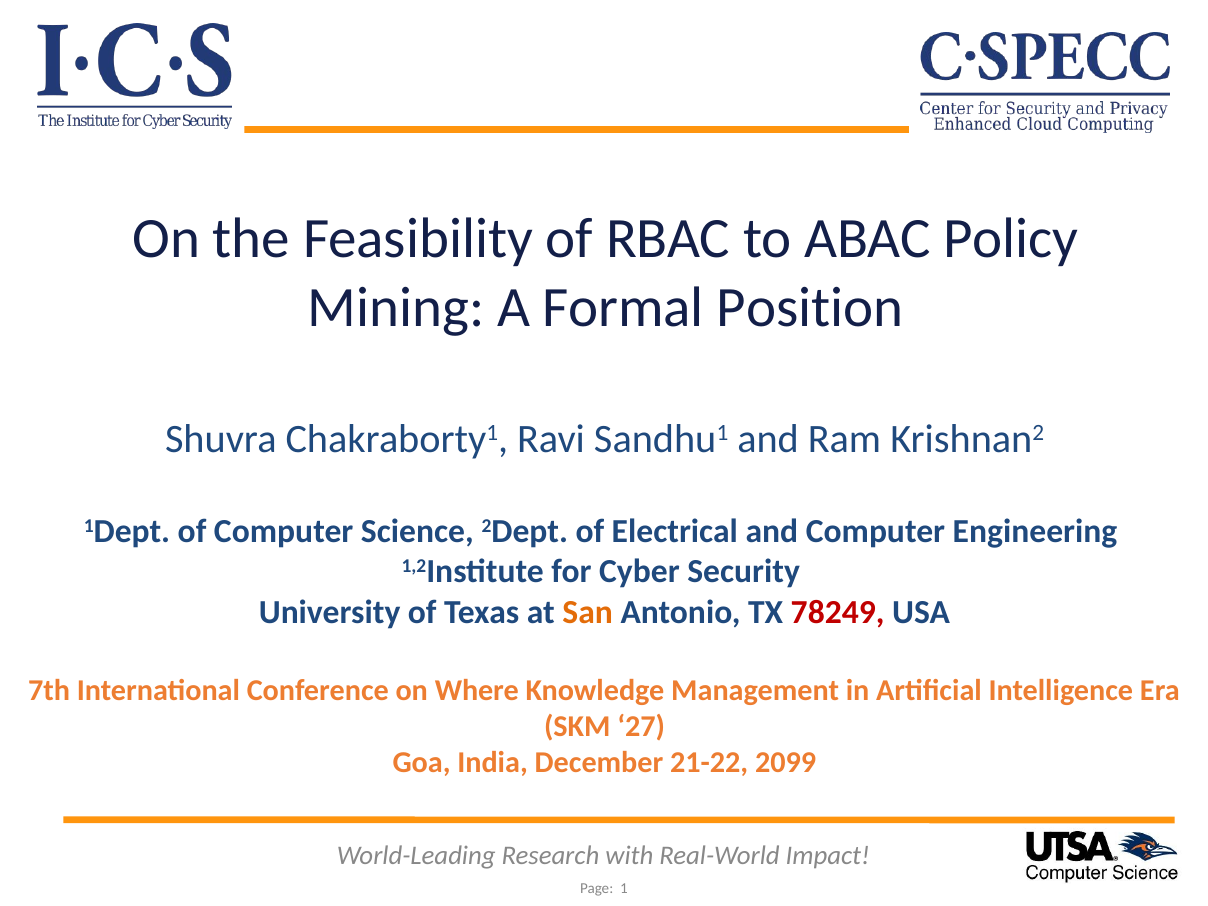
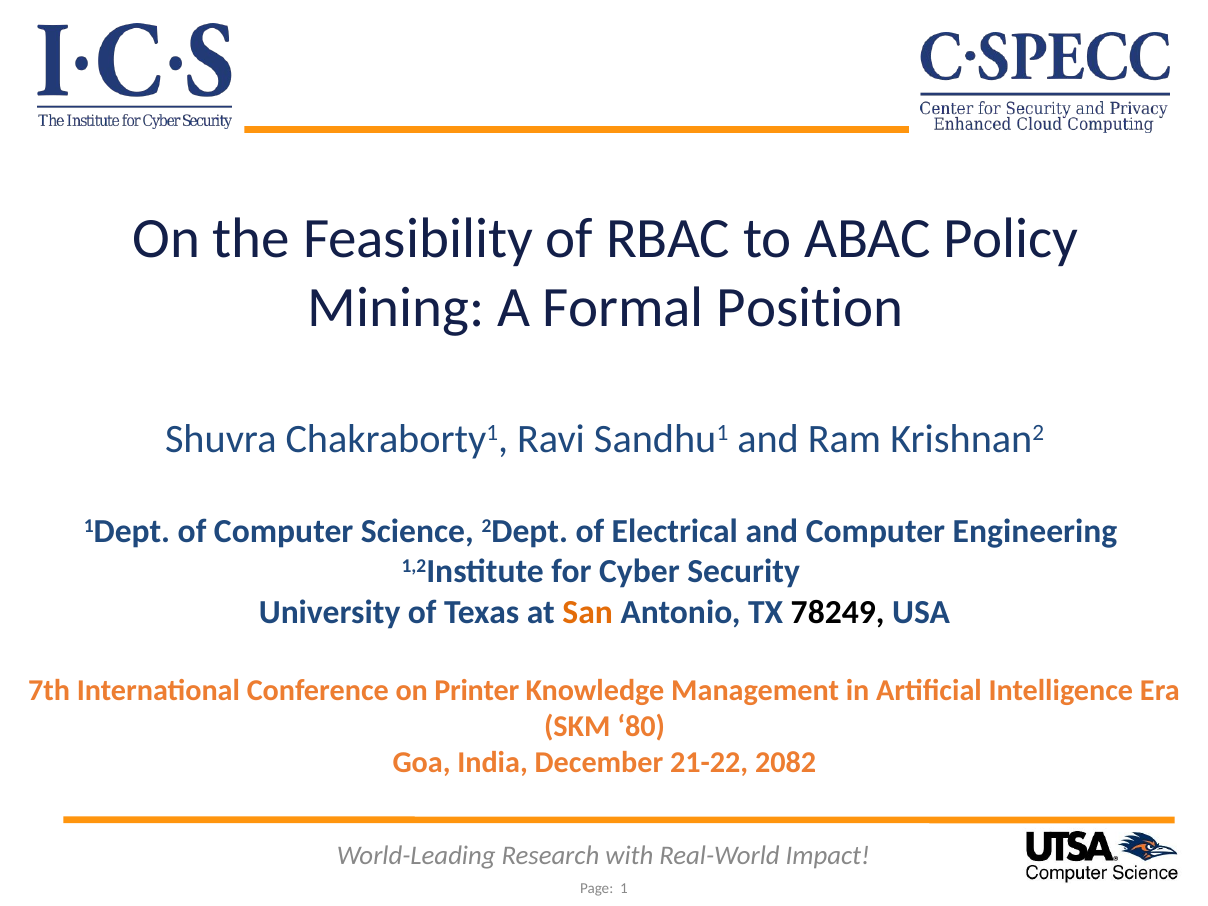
78249 colour: red -> black
Where: Where -> Printer
27: 27 -> 80
2099: 2099 -> 2082
